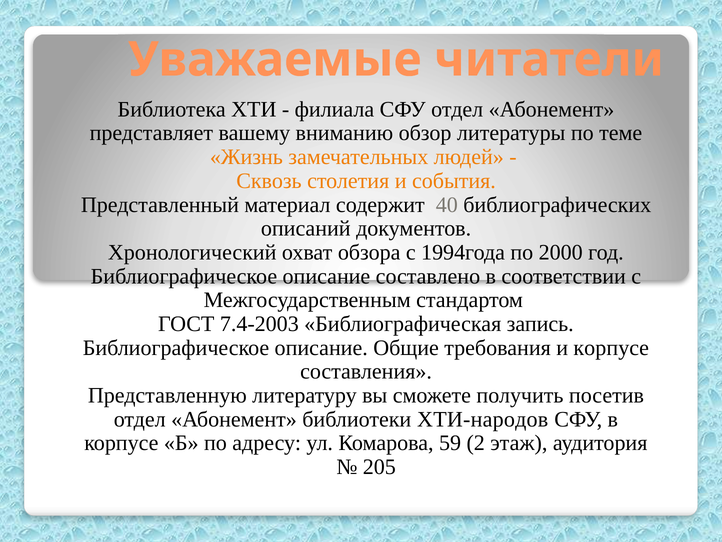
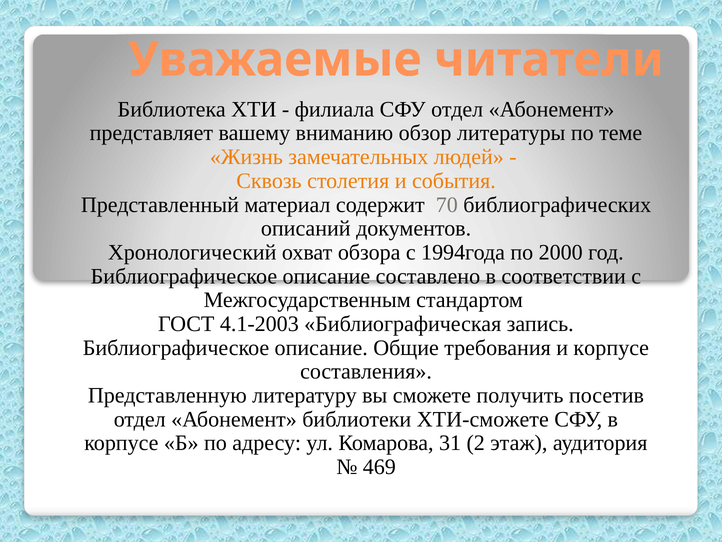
40: 40 -> 70
7.4-2003: 7.4-2003 -> 4.1-2003
ХТИ-народов: ХТИ-народов -> ХТИ-сможете
59: 59 -> 31
205: 205 -> 469
